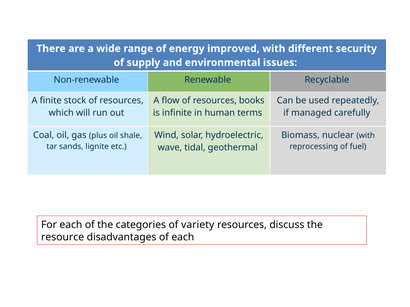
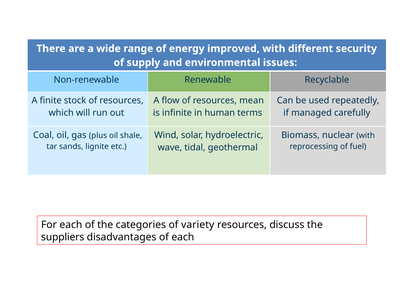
books: books -> mean
resource: resource -> suppliers
